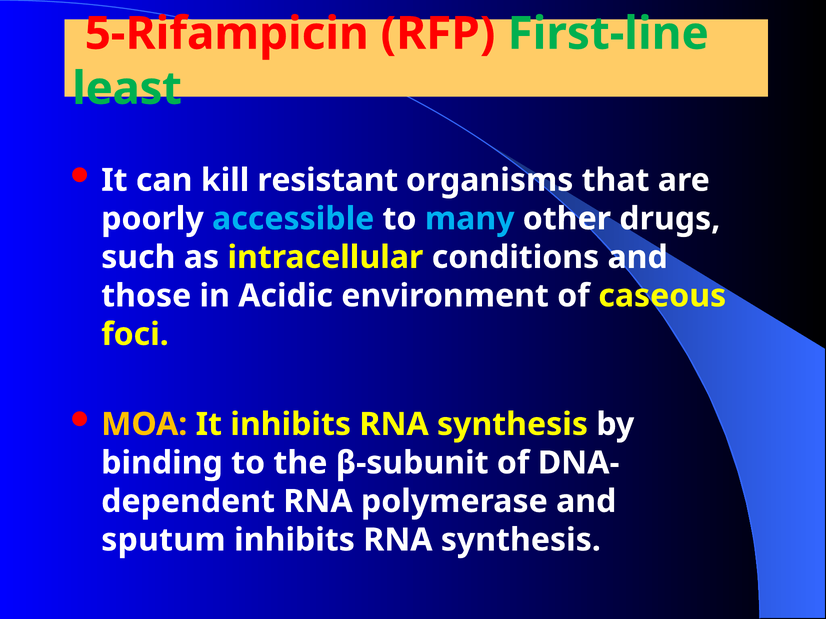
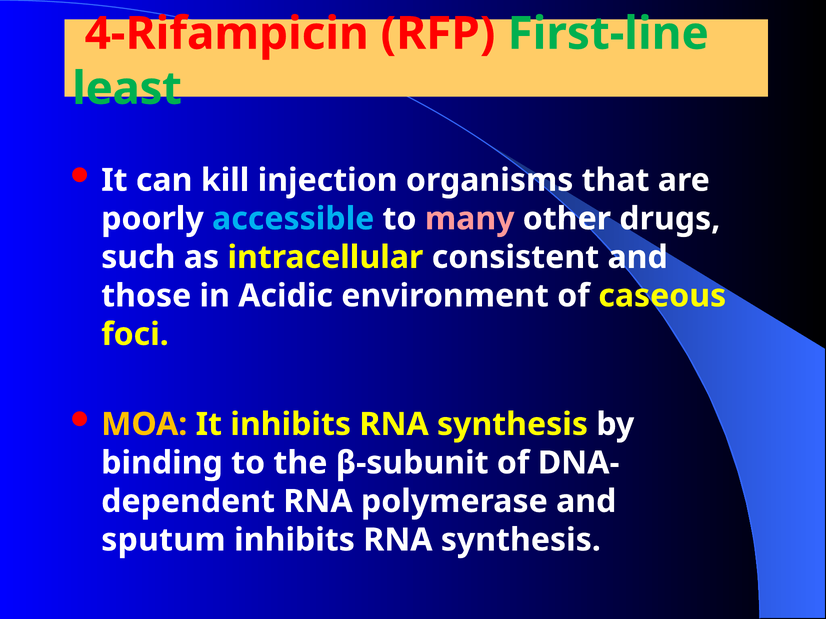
5-Rifampicin: 5-Rifampicin -> 4-Rifampicin
resistant: resistant -> injection
many colour: light blue -> pink
conditions: conditions -> consistent
